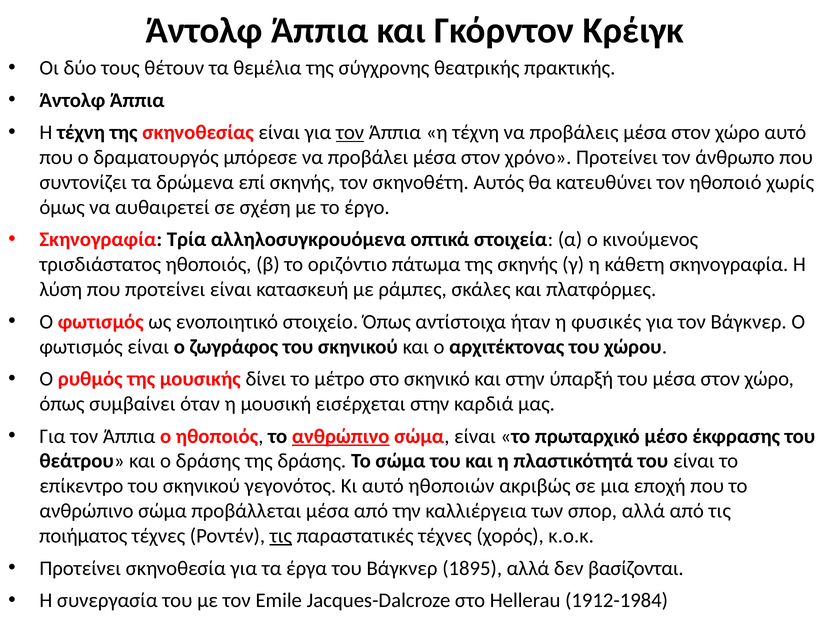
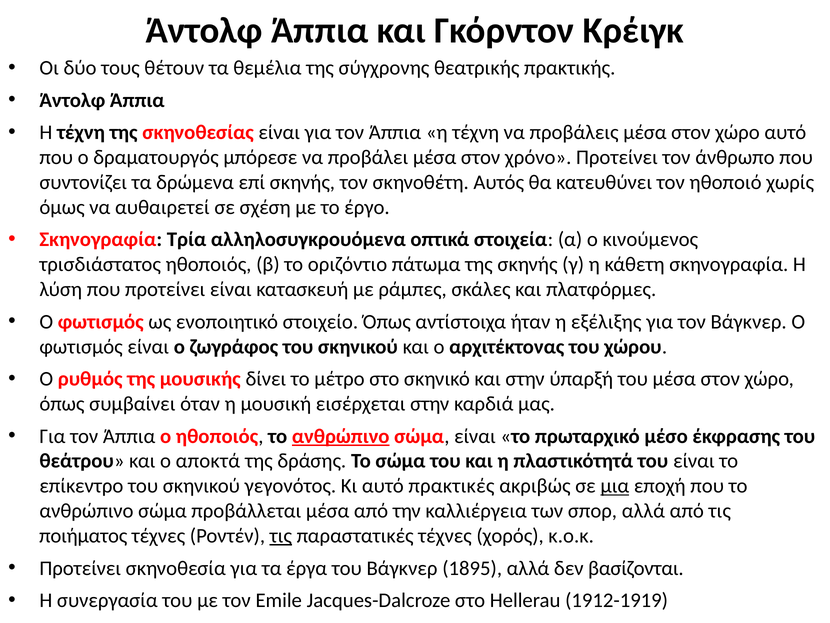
τον at (350, 132) underline: present -> none
φυσικές: φυσικές -> εξέλιξης
ο δράσης: δράσης -> αποκτά
ηθοποιών: ηθοποιών -> πρακτικές
μια underline: none -> present
1912-1984: 1912-1984 -> 1912-1919
